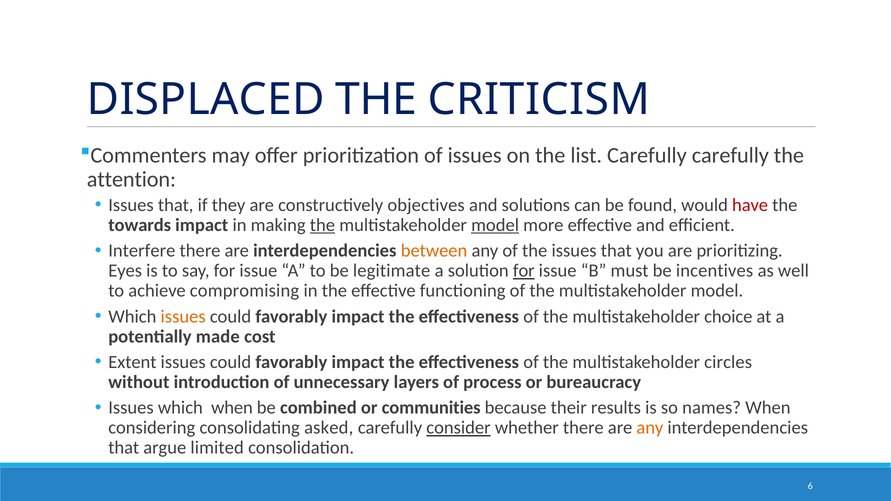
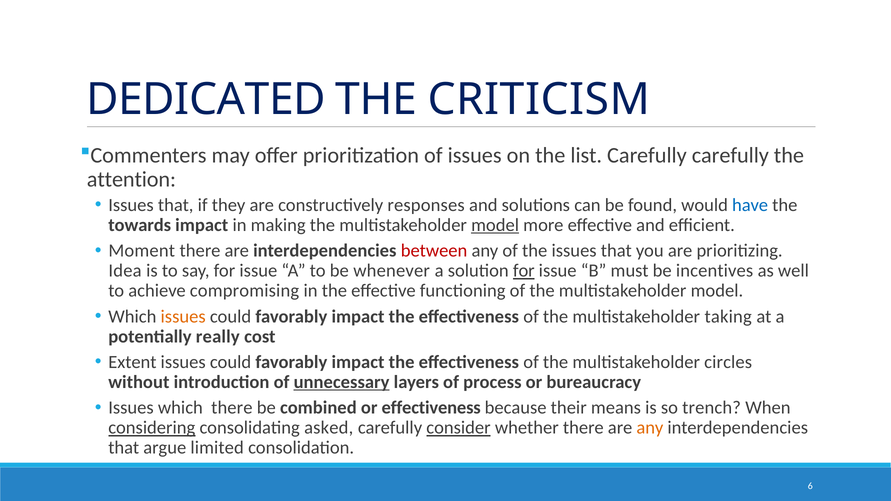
DISPLACED: DISPLACED -> DEDICATED
objectives: objectives -> responses
have colour: red -> blue
the at (322, 225) underline: present -> none
Interfere: Interfere -> Moment
between colour: orange -> red
Eyes: Eyes -> Idea
legitimate: legitimate -> whenever
choice: choice -> taking
made: made -> really
unnecessary underline: none -> present
which when: when -> there
or communities: communities -> effectiveness
results: results -> means
names: names -> trench
considering underline: none -> present
